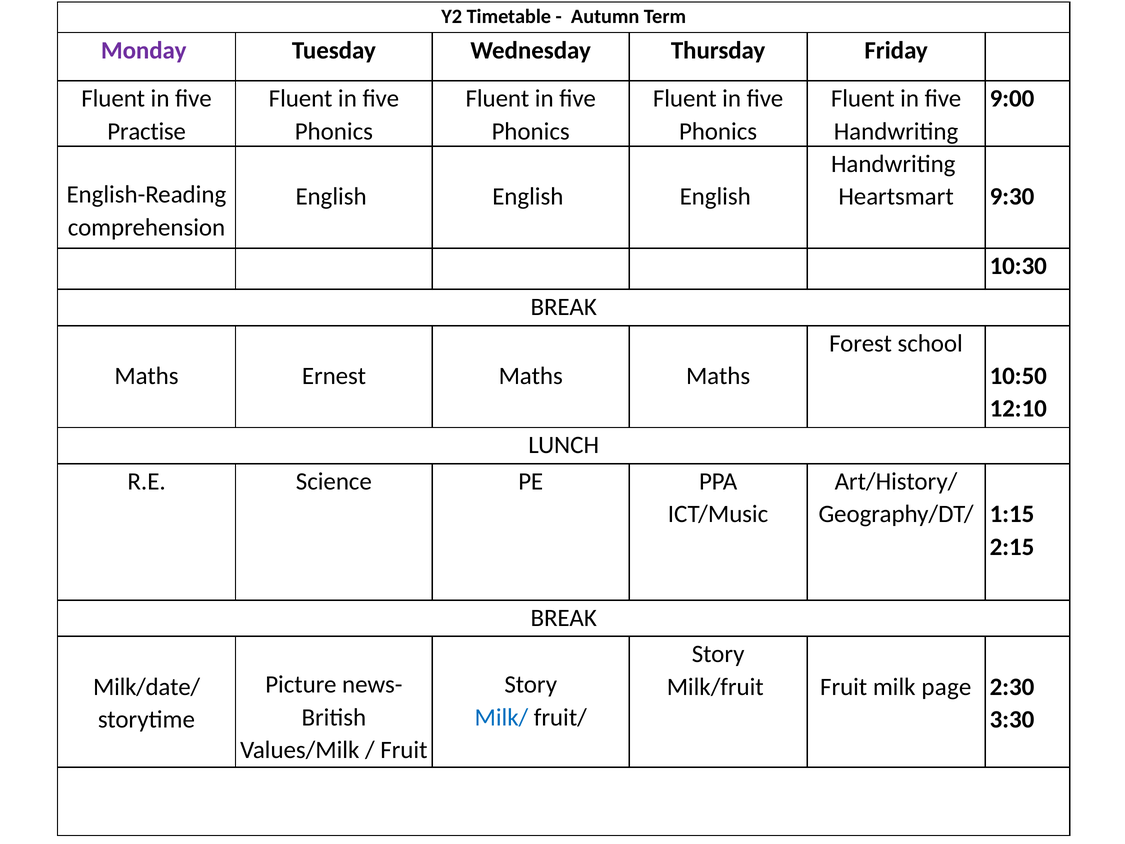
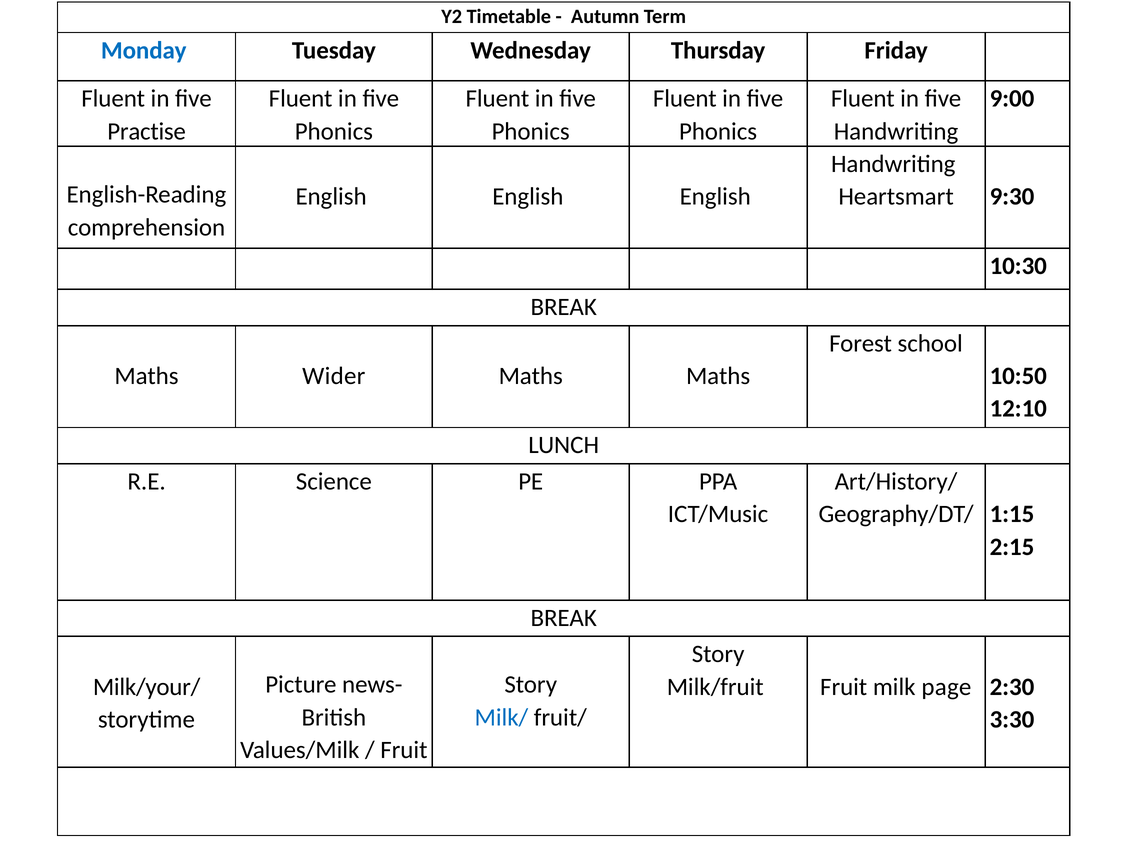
Monday colour: purple -> blue
Ernest: Ernest -> Wider
Milk/date/: Milk/date/ -> Milk/your/
